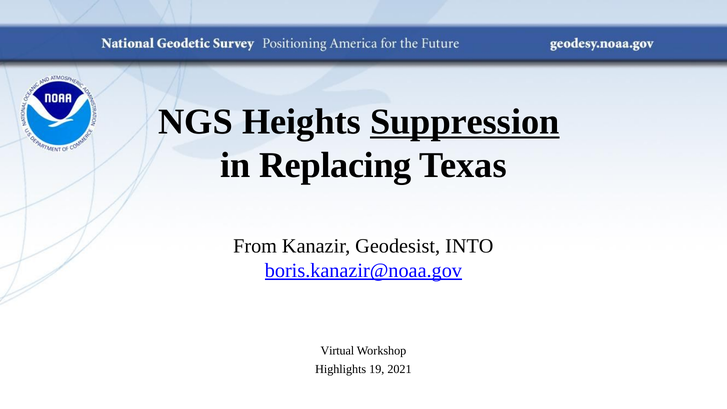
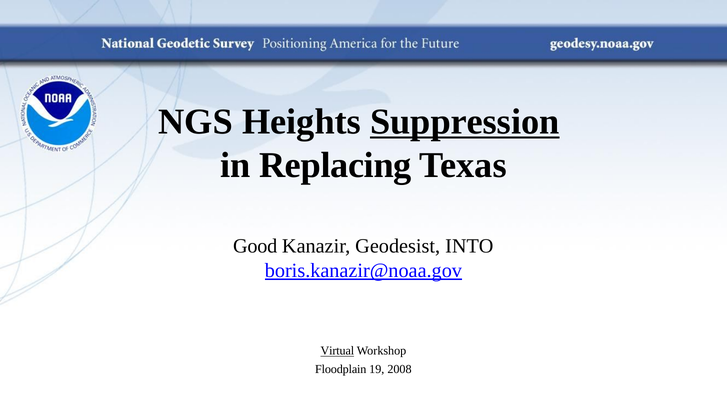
From: From -> Good
Virtual underline: none -> present
Highlights: Highlights -> Floodplain
2021: 2021 -> 2008
